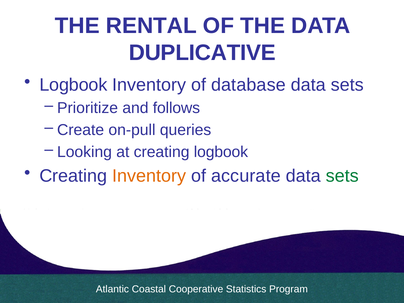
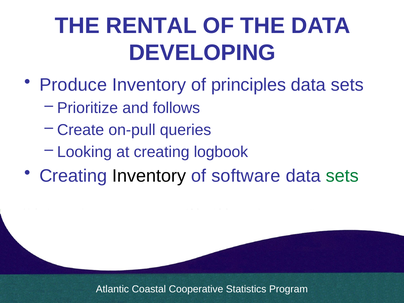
DUPLICATIVE: DUPLICATIVE -> DEVELOPING
Logbook at (73, 85): Logbook -> Produce
database: database -> principles
Inventory at (149, 176) colour: orange -> black
accurate: accurate -> software
